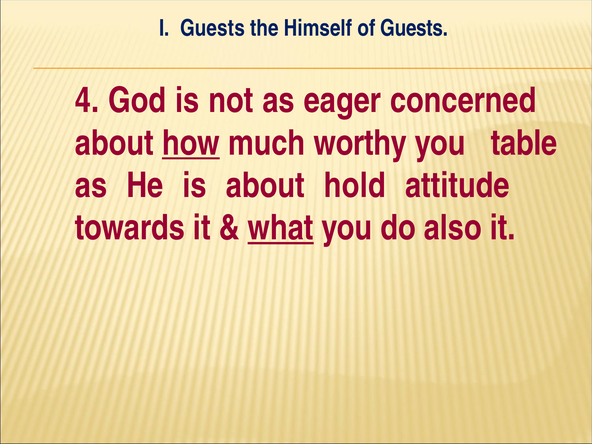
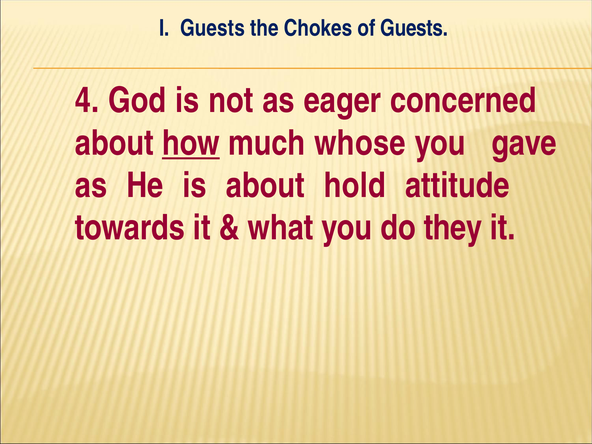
Himself: Himself -> Chokes
worthy: worthy -> whose
table: table -> gave
what underline: present -> none
also: also -> they
